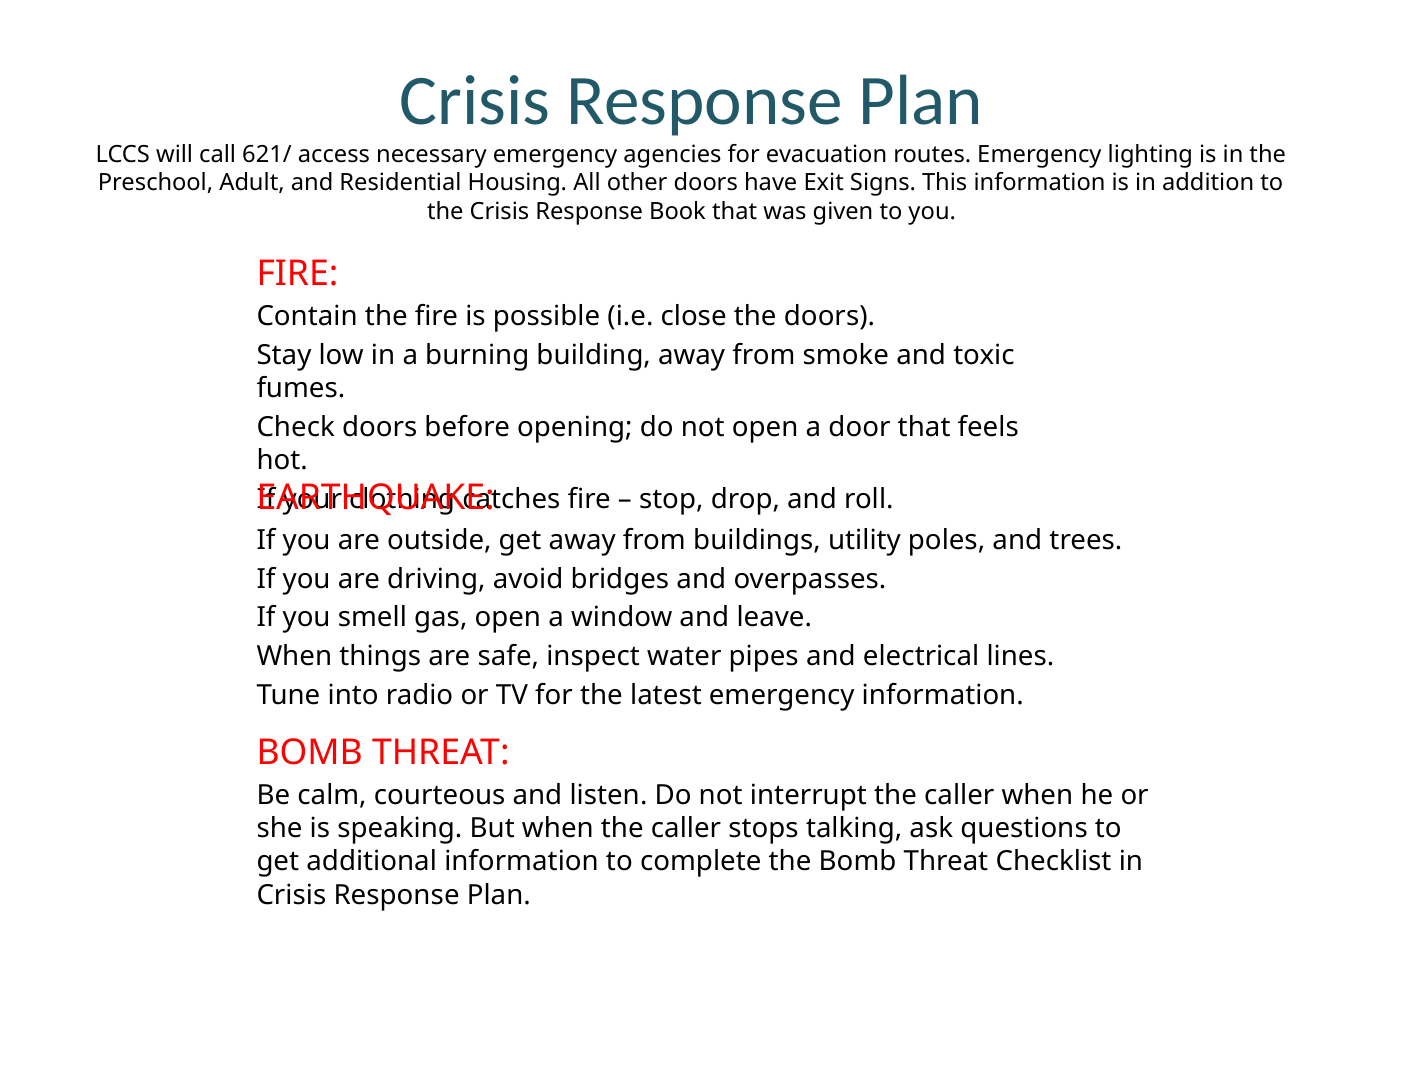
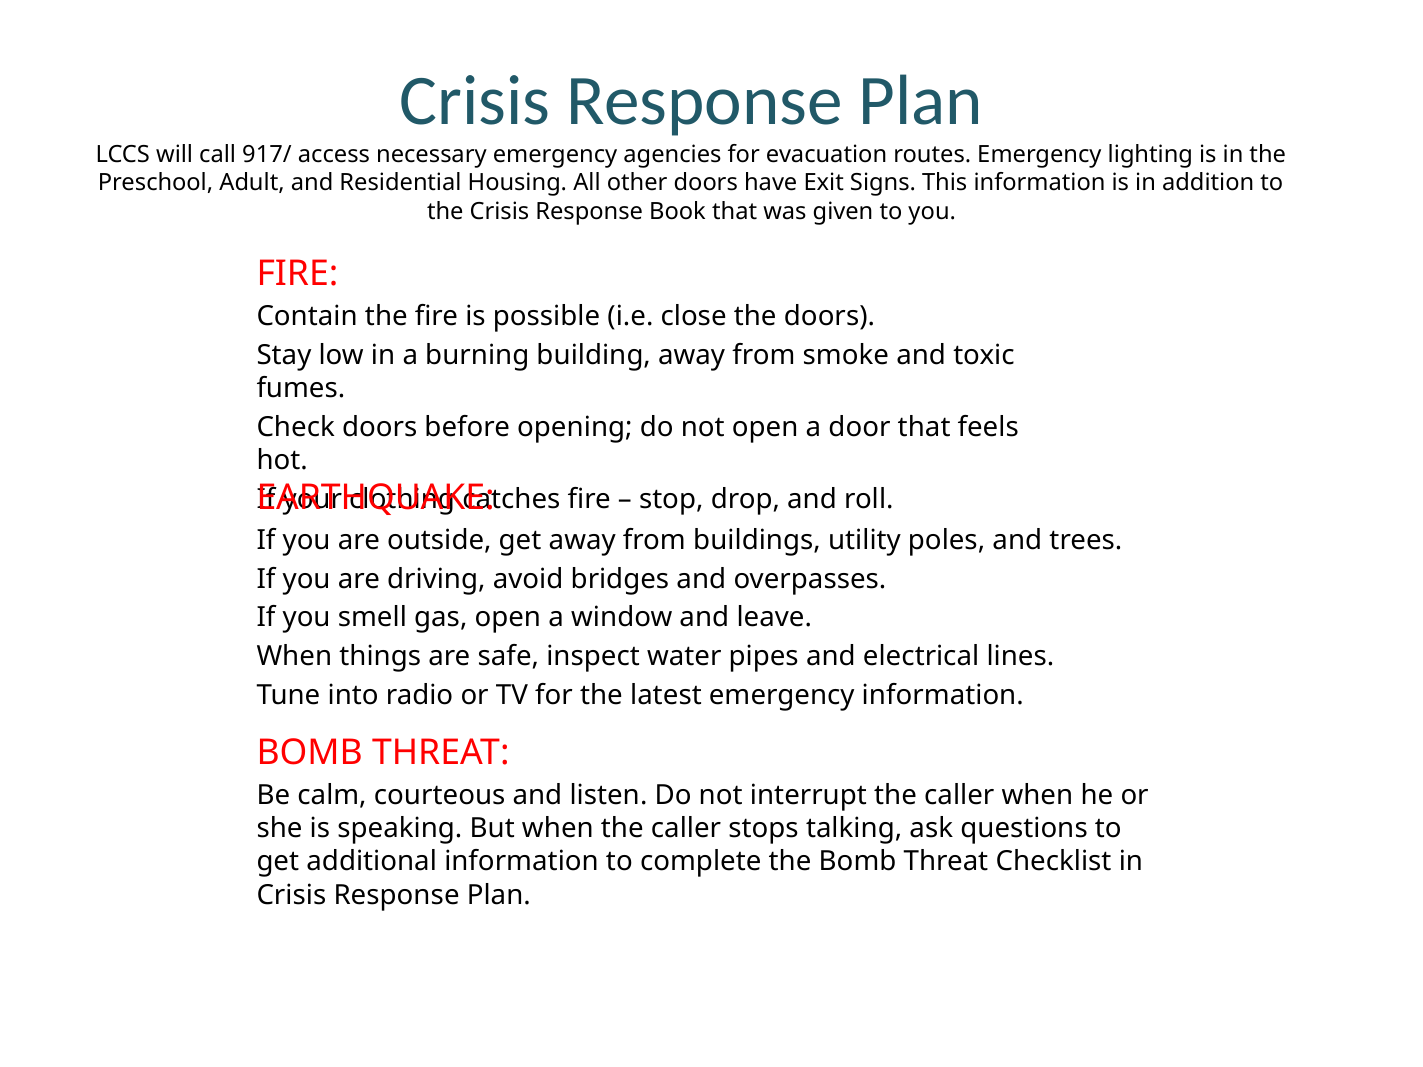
621/: 621/ -> 917/
